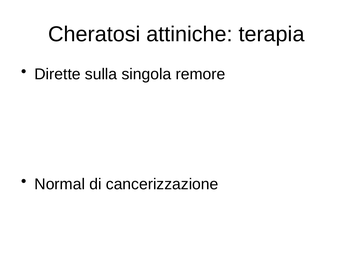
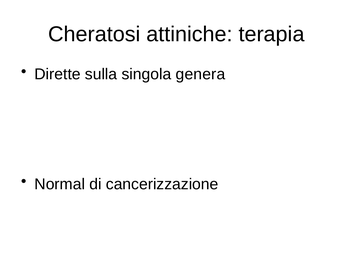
remore: remore -> genera
